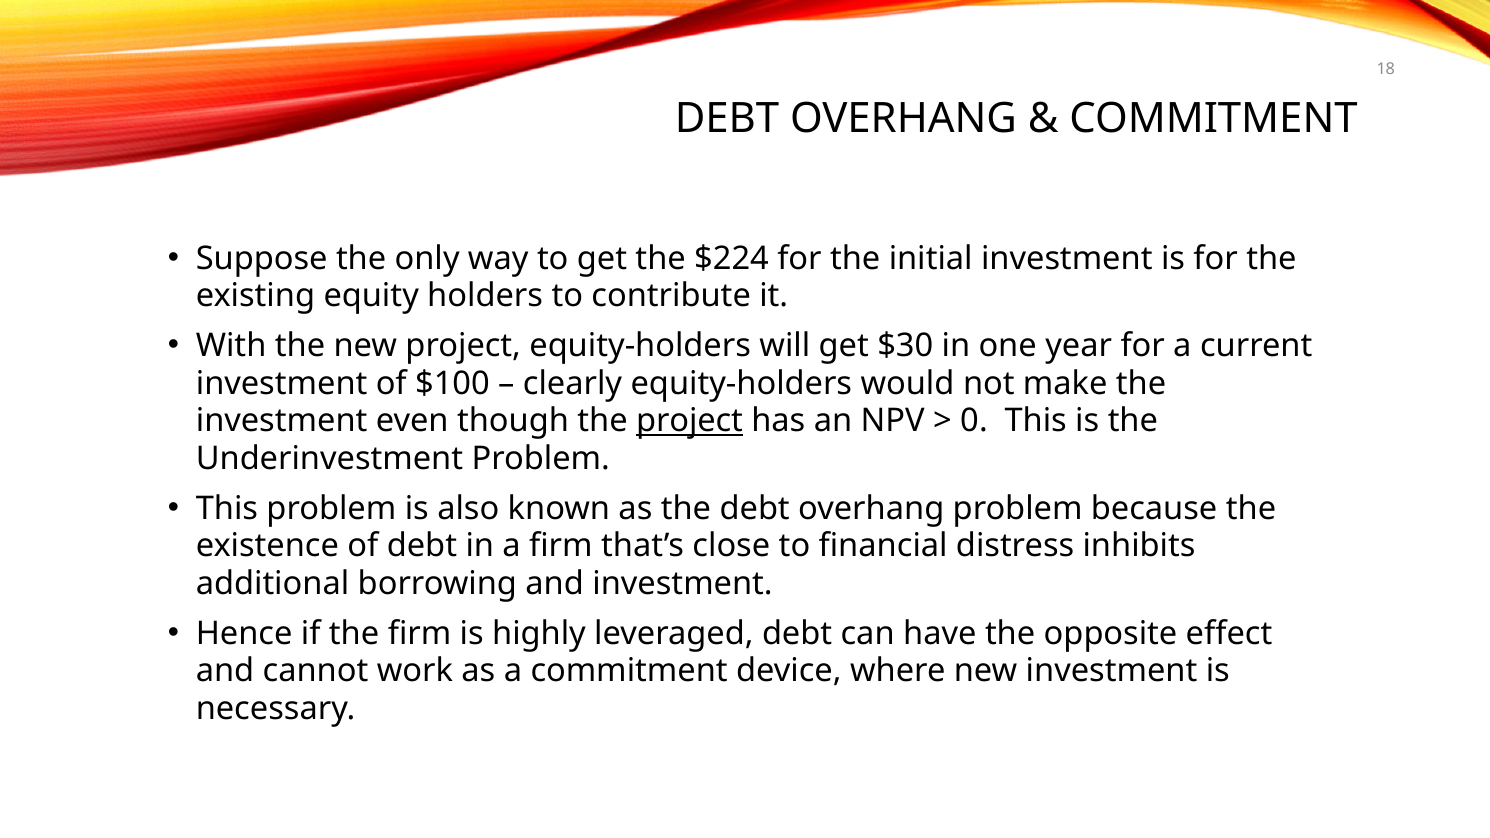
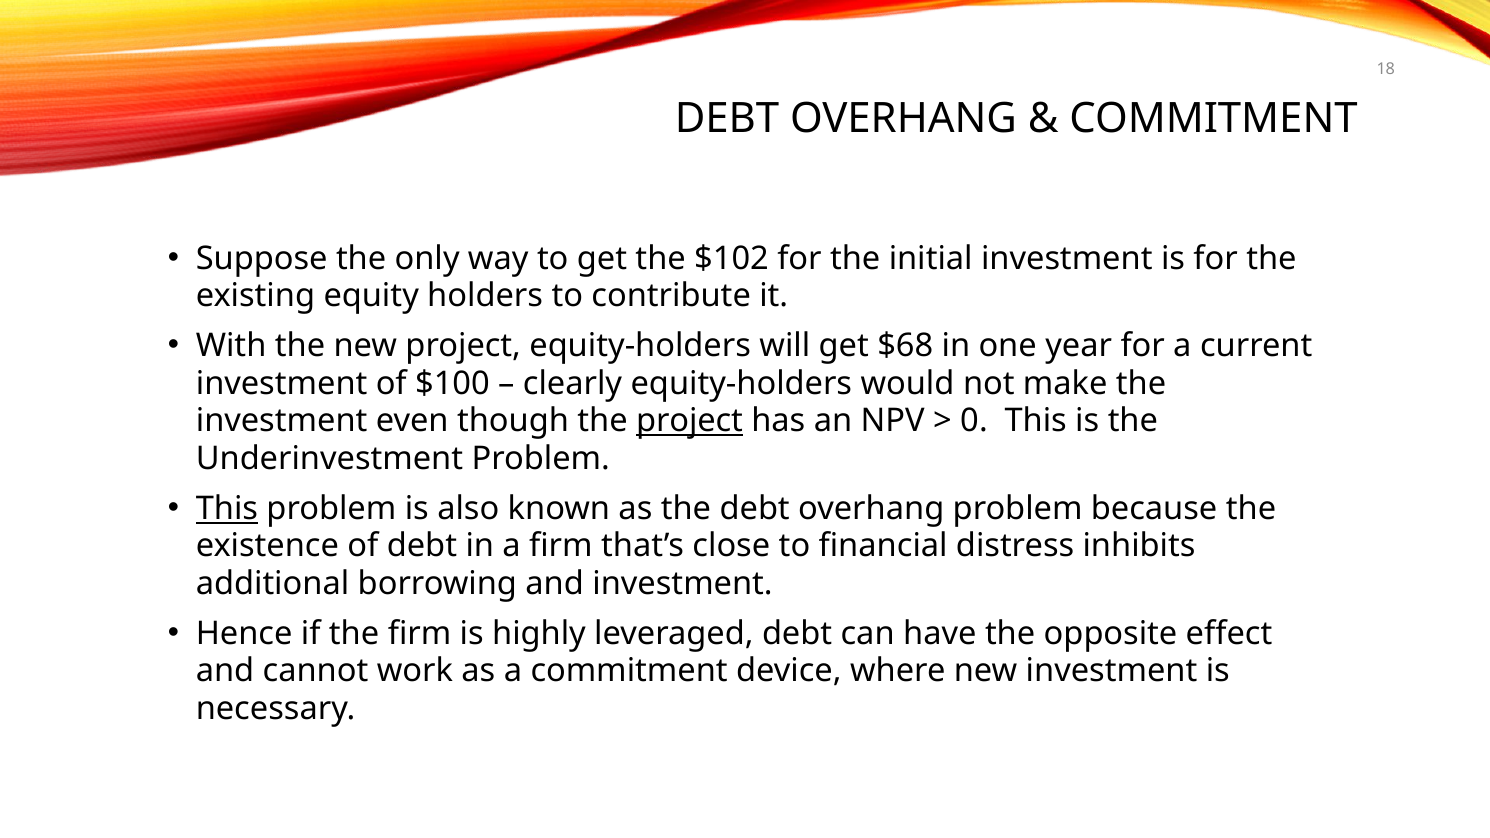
$224: $224 -> $102
$30: $30 -> $68
This at (227, 509) underline: none -> present
